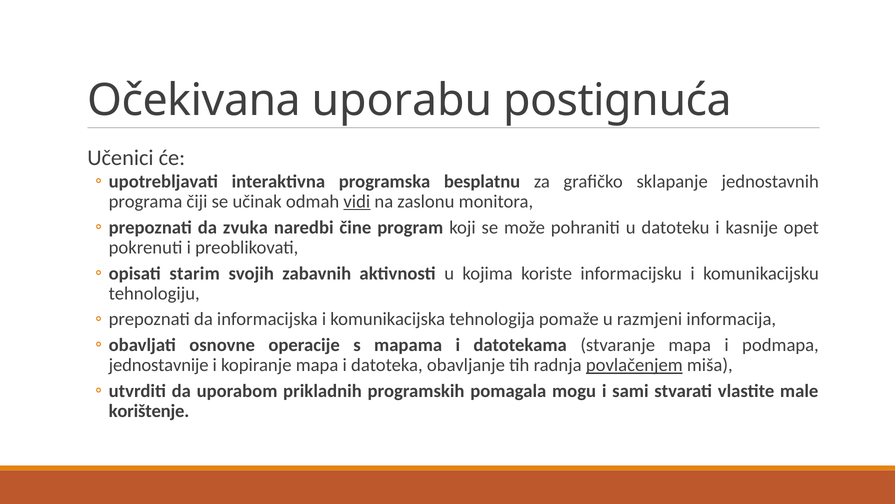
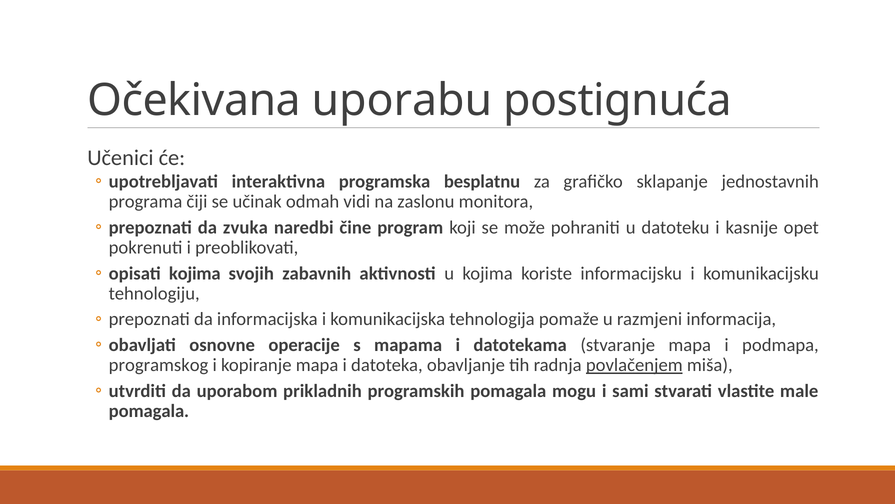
vidi underline: present -> none
opisati starim: starim -> kojima
jednostavnije: jednostavnije -> programskog
korištenje at (149, 411): korištenje -> pomagala
